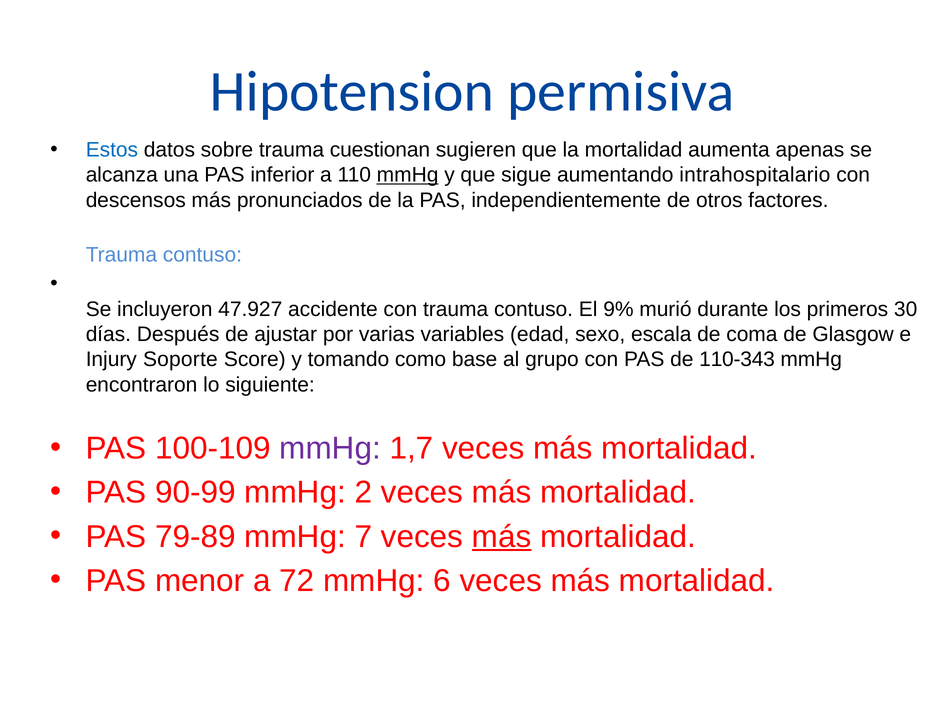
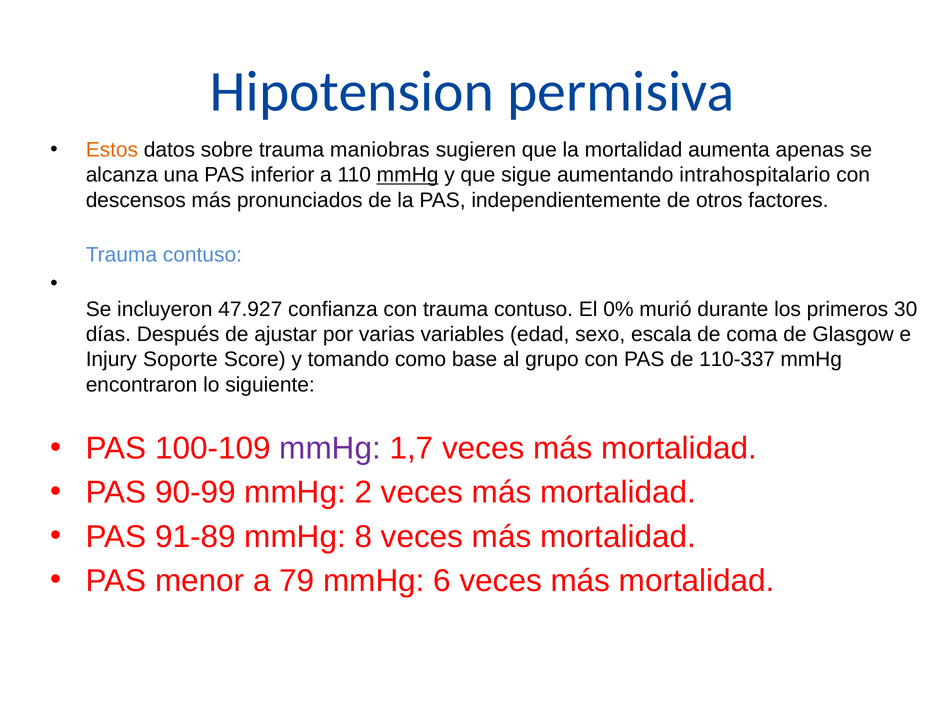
Estos colour: blue -> orange
cuestionan: cuestionan -> maniobras
accidente: accidente -> confianza
9%: 9% -> 0%
110-343: 110-343 -> 110-337
79-89: 79-89 -> 91-89
7: 7 -> 8
más at (502, 536) underline: present -> none
72: 72 -> 79
